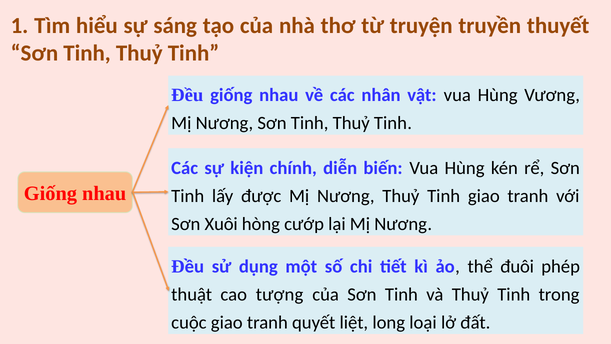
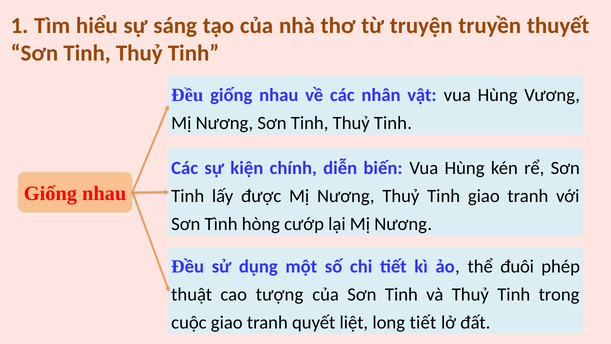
Xuôi: Xuôi -> Tình
long loại: loại -> tiết
